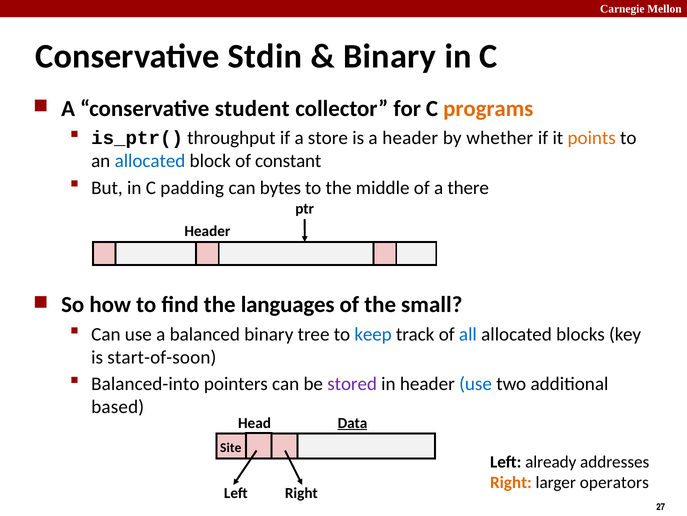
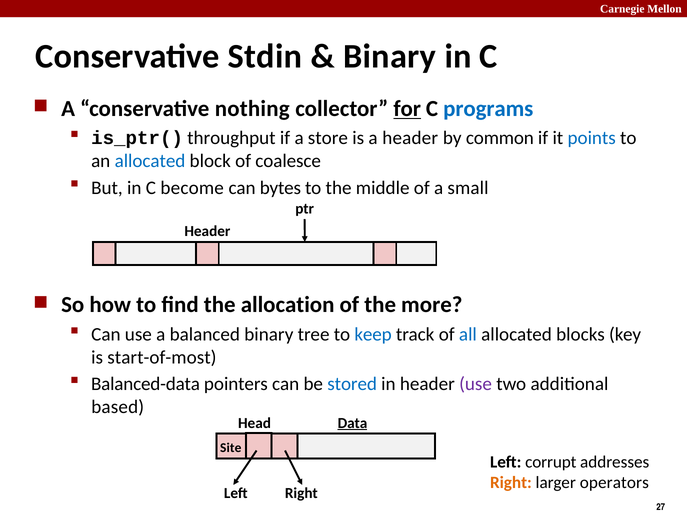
student: student -> nothing
for underline: none -> present
programs colour: orange -> blue
whether: whether -> common
points colour: orange -> blue
constant: constant -> coalesce
padding: padding -> become
there: there -> small
languages: languages -> allocation
small: small -> more
start-of-soon: start-of-soon -> start-of-most
Balanced-into: Balanced-into -> Balanced-data
stored colour: purple -> blue
use at (476, 383) colour: blue -> purple
already: already -> corrupt
